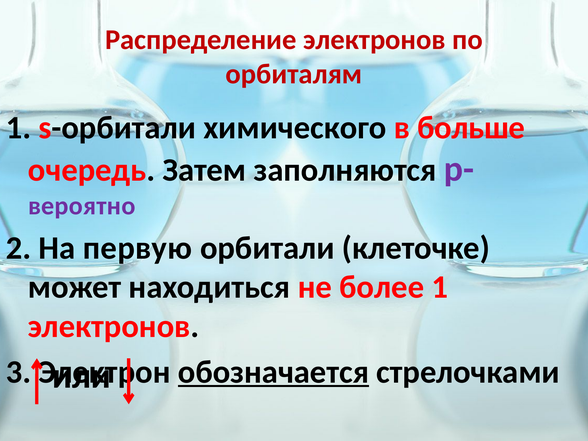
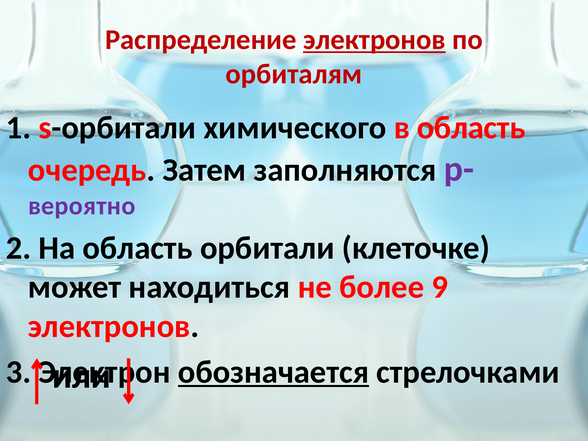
электронов at (374, 40) underline: none -> present
в больше: больше -> область
На первую: первую -> область
более 1: 1 -> 9
